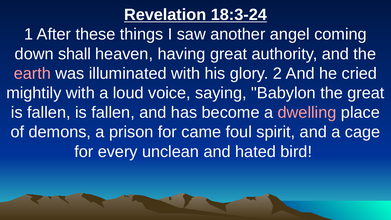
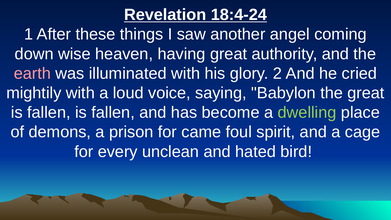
18:3-24: 18:3-24 -> 18:4-24
shall: shall -> wise
dwelling colour: pink -> light green
